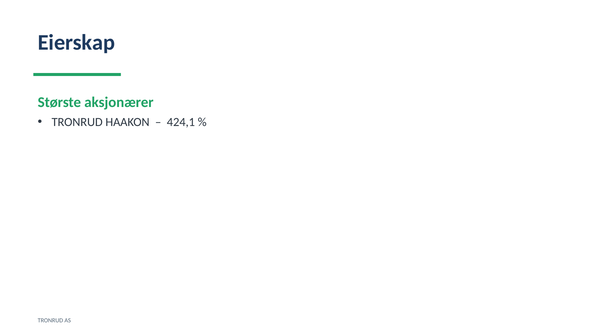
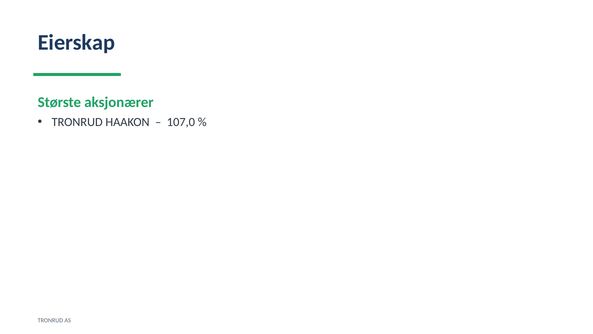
424,1: 424,1 -> 107,0
